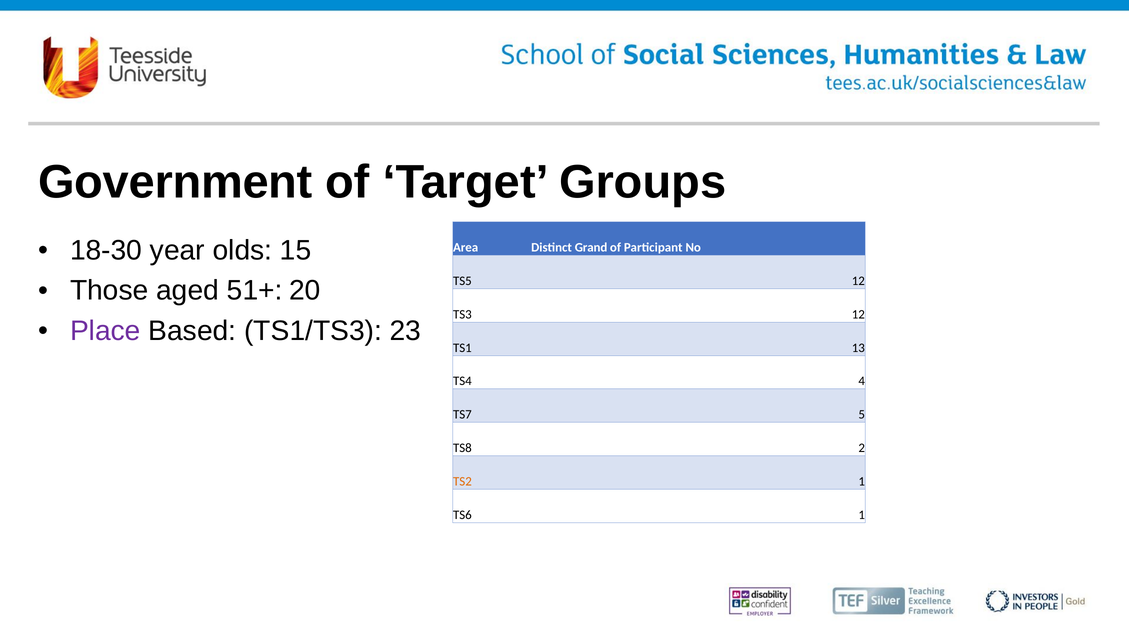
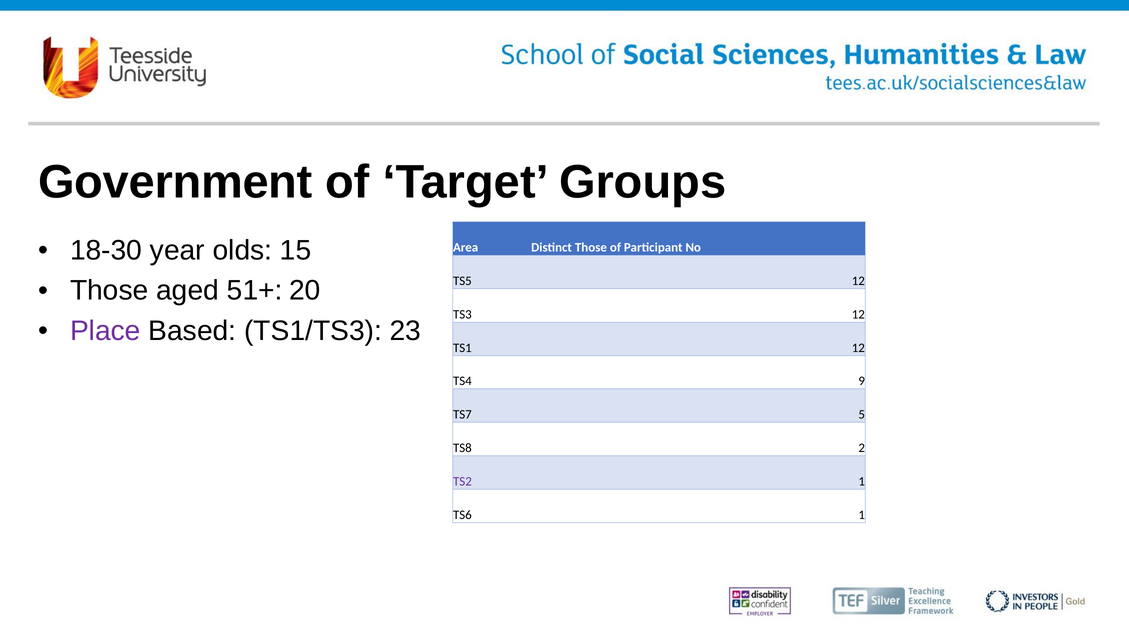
Distinct Grand: Grand -> Those
TS1 13: 13 -> 12
4: 4 -> 9
TS2 colour: orange -> purple
